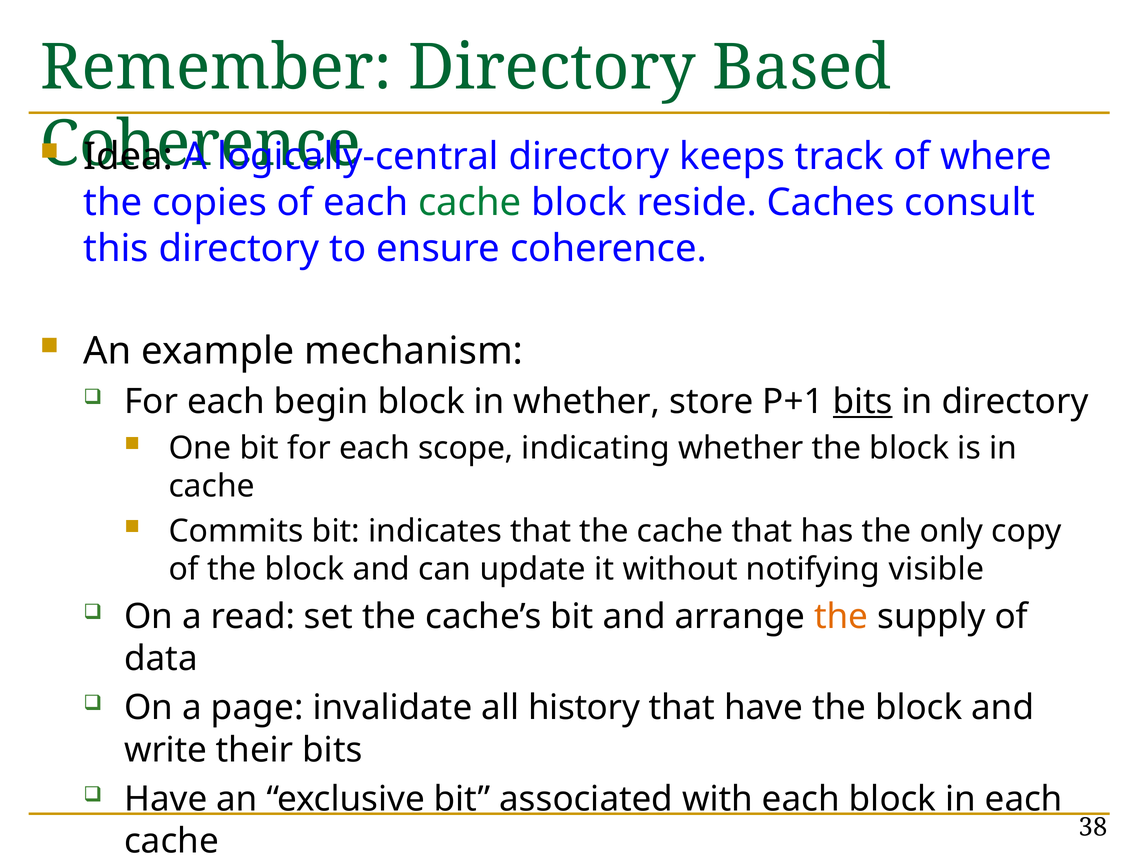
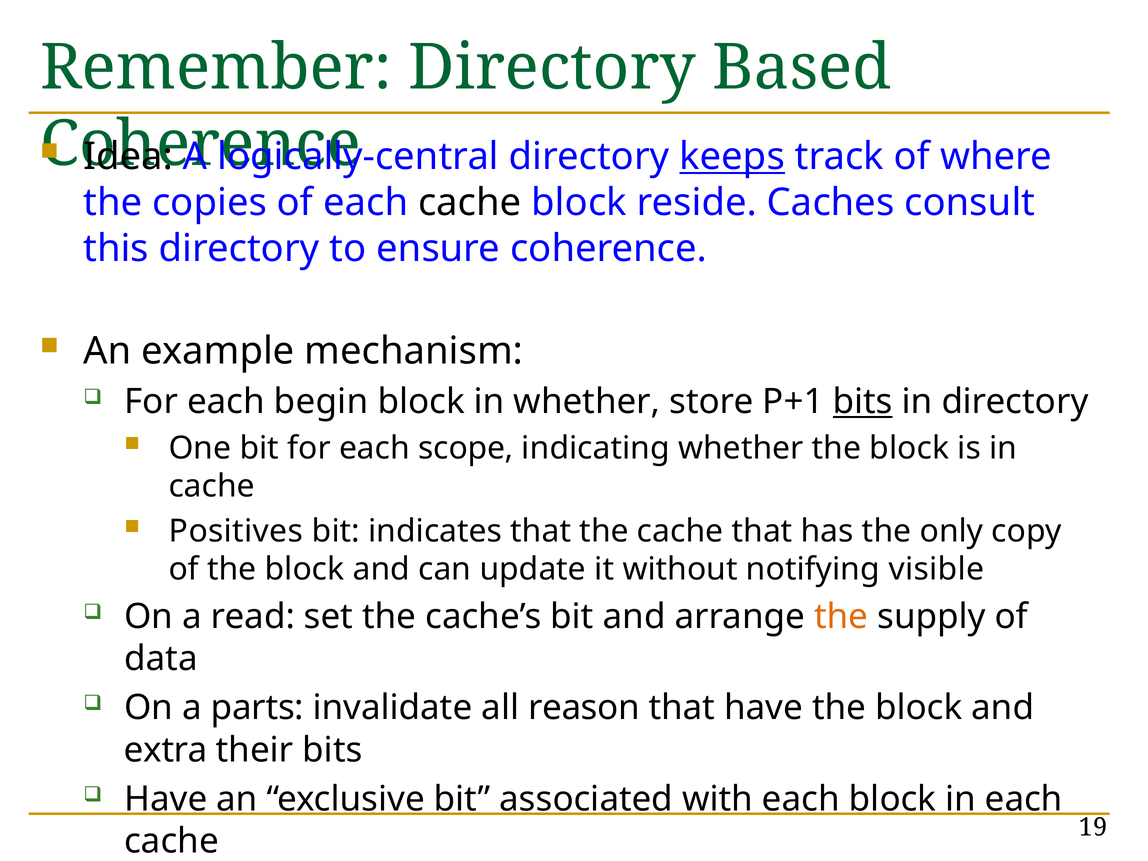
keeps underline: none -> present
cache at (470, 202) colour: green -> black
Commits: Commits -> Positives
page: page -> parts
history: history -> reason
write: write -> extra
38: 38 -> 19
